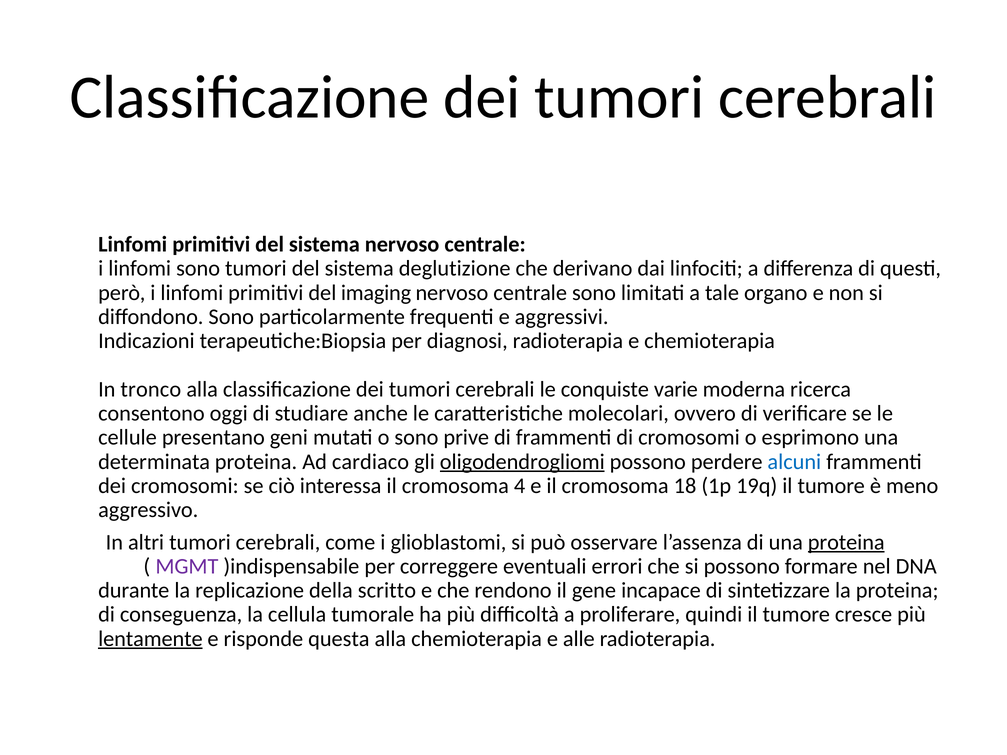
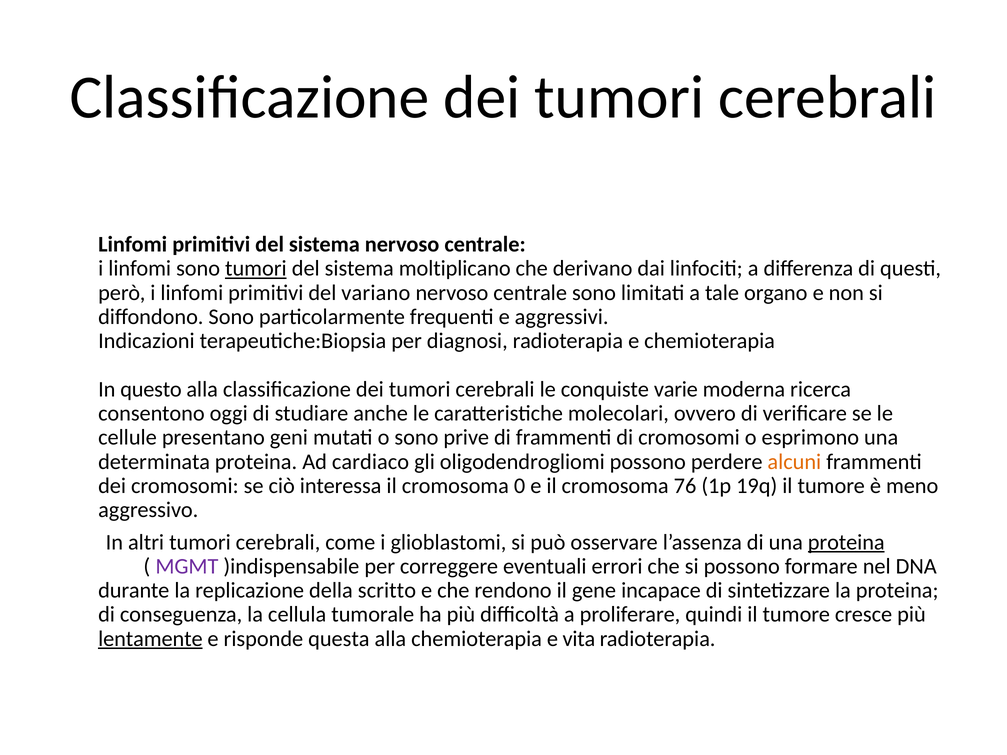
tumori at (256, 269) underline: none -> present
deglutizione: deglutizione -> moltiplicano
imaging: imaging -> variano
tronco: tronco -> questo
oligodendrogliomi underline: present -> none
alcuni colour: blue -> orange
4: 4 -> 0
18: 18 -> 76
alle: alle -> vita
